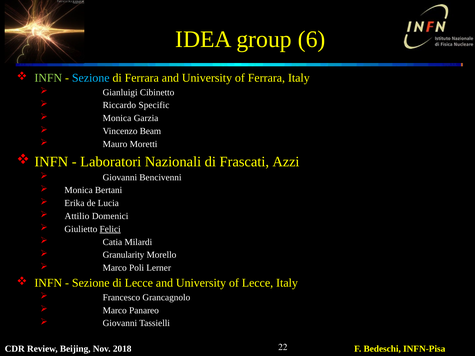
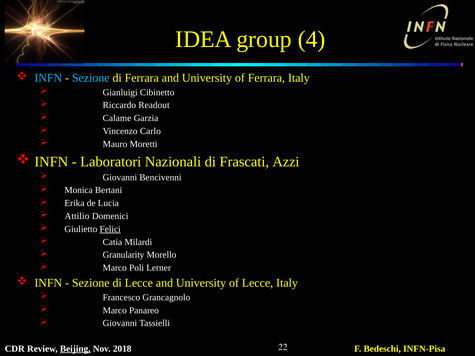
6: 6 -> 4
INFN at (48, 78) colour: light green -> light blue
Specific: Specific -> Readout
Monica at (117, 118): Monica -> Calame
Beam: Beam -> Carlo
Beijing underline: none -> present
